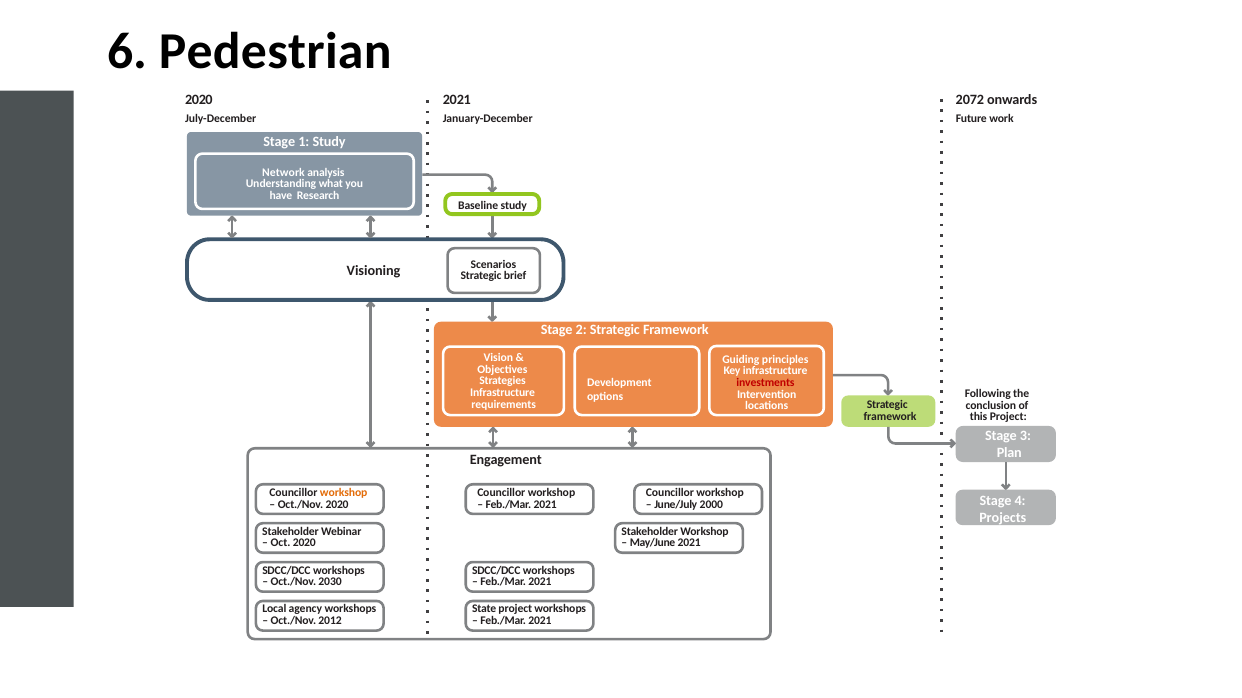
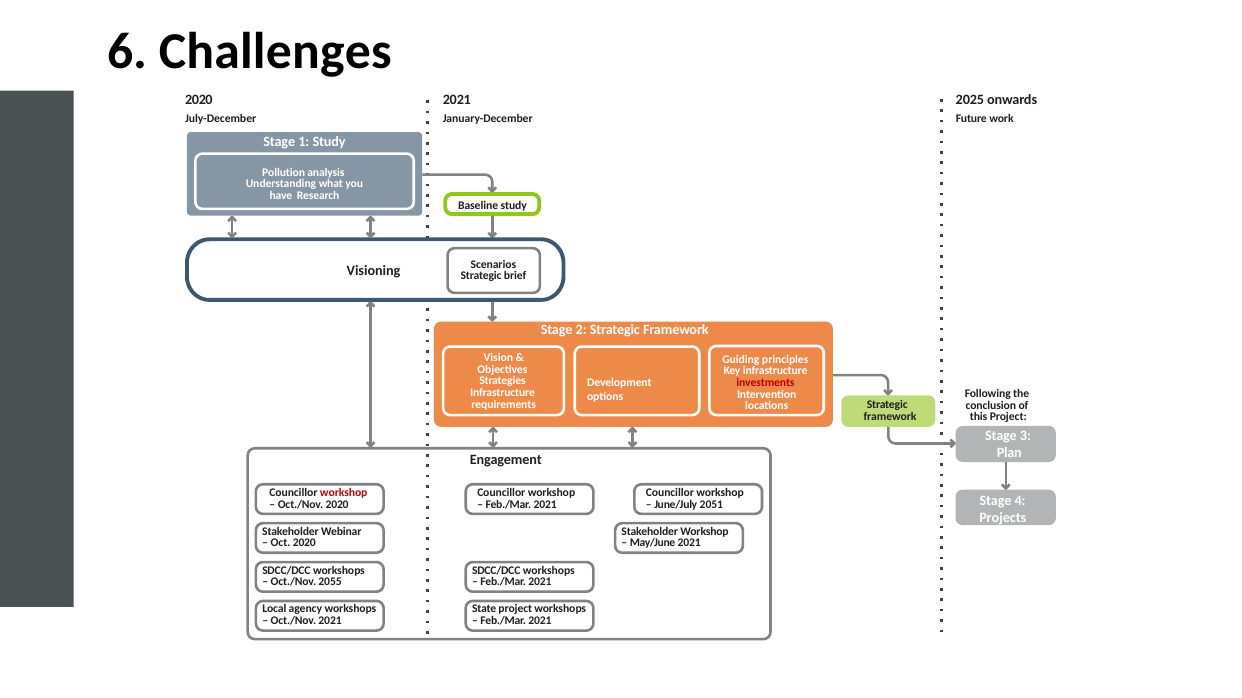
Pedestrian: Pedestrian -> Challenges
2072: 2072 -> 2025
Network: Network -> Pollution
workshop at (344, 493) colour: orange -> red
2000: 2000 -> 2051
2030: 2030 -> 2055
Oct./Nov 2012: 2012 -> 2021
